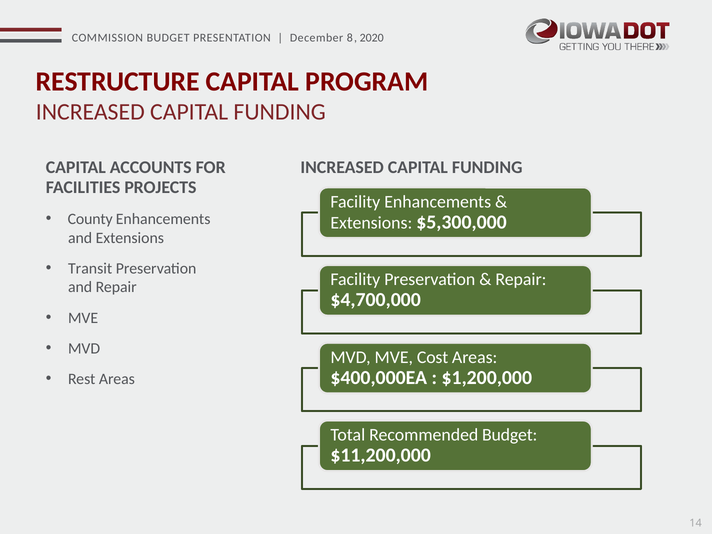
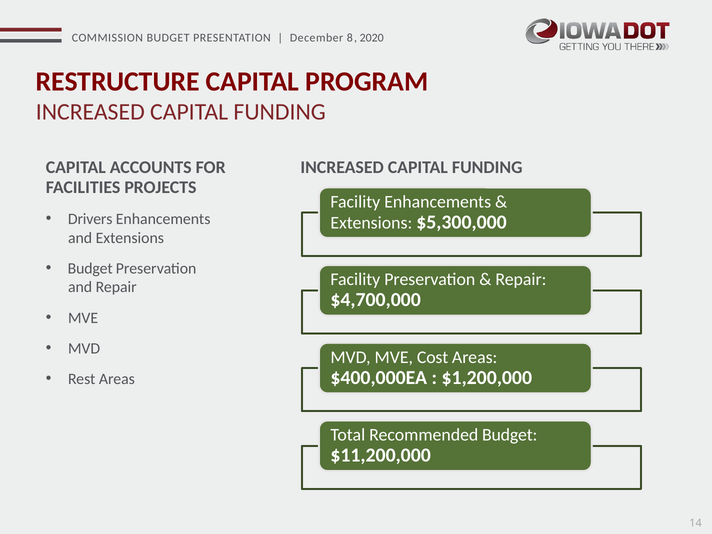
County: County -> Drivers
Transit at (90, 268): Transit -> Budget
